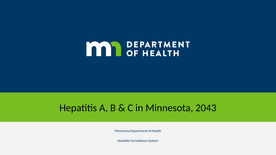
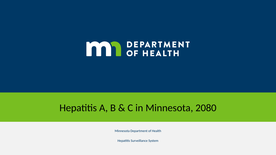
2043: 2043 -> 2080
